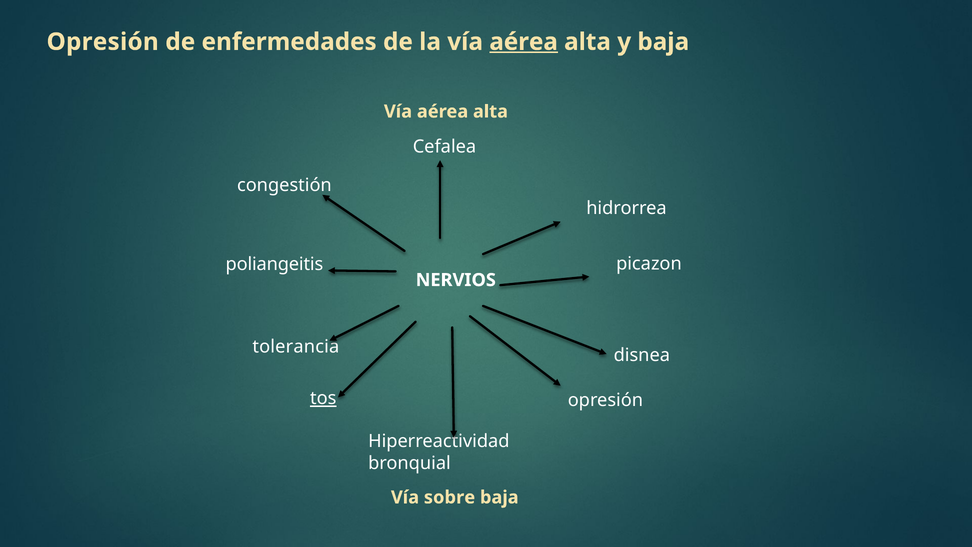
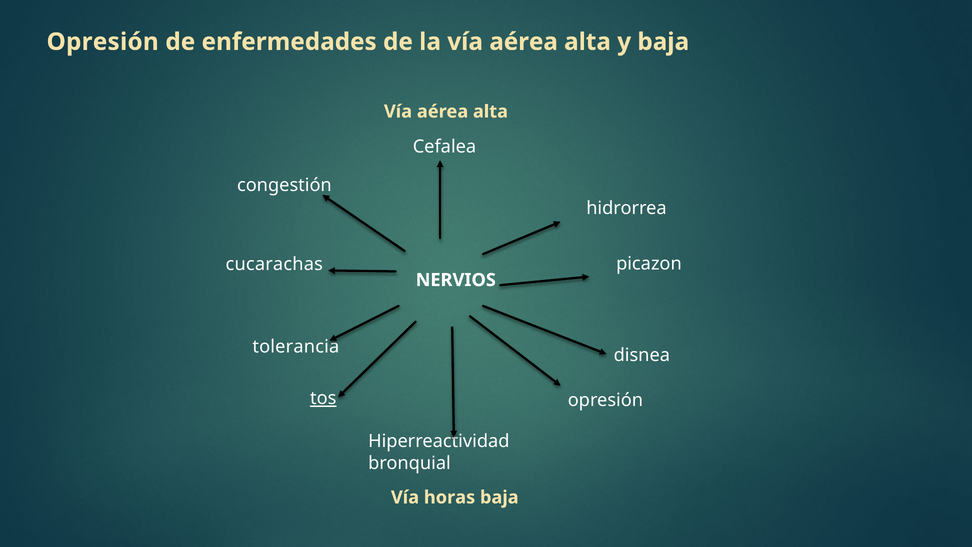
aérea at (524, 42) underline: present -> none
poliangeitis: poliangeitis -> cucarachas
sobre: sobre -> horas
